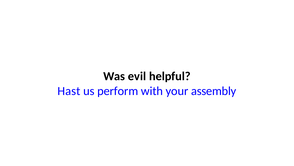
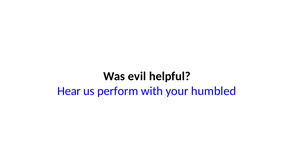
Hast: Hast -> Hear
assembly: assembly -> humbled
